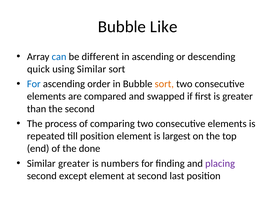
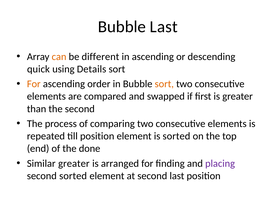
Bubble Like: Like -> Last
can colour: blue -> orange
using Similar: Similar -> Details
For at (34, 84) colour: blue -> orange
is largest: largest -> sorted
numbers: numbers -> arranged
second except: except -> sorted
